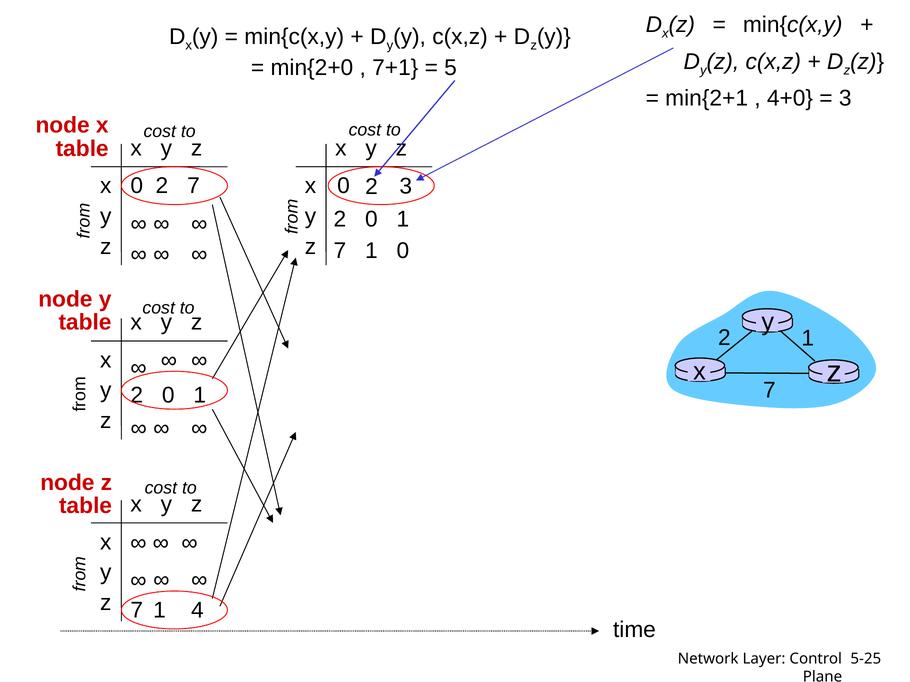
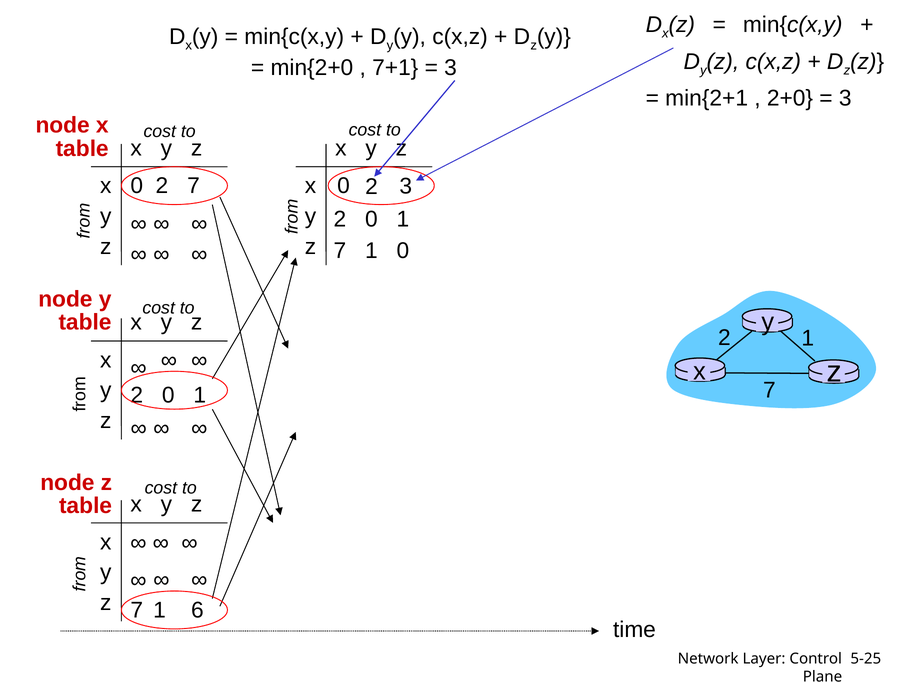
5 at (451, 68): 5 -> 3
4+0: 4+0 -> 2+0
4: 4 -> 6
